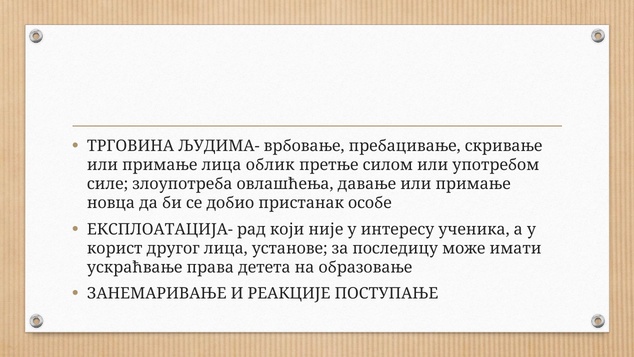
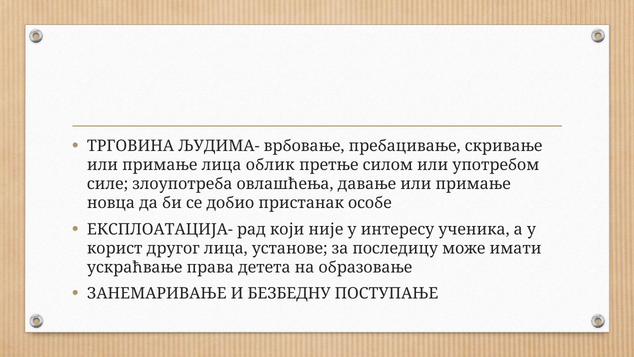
РЕАКЦИЈЕ: РЕАКЦИЈЕ -> БЕЗБЕДНУ
